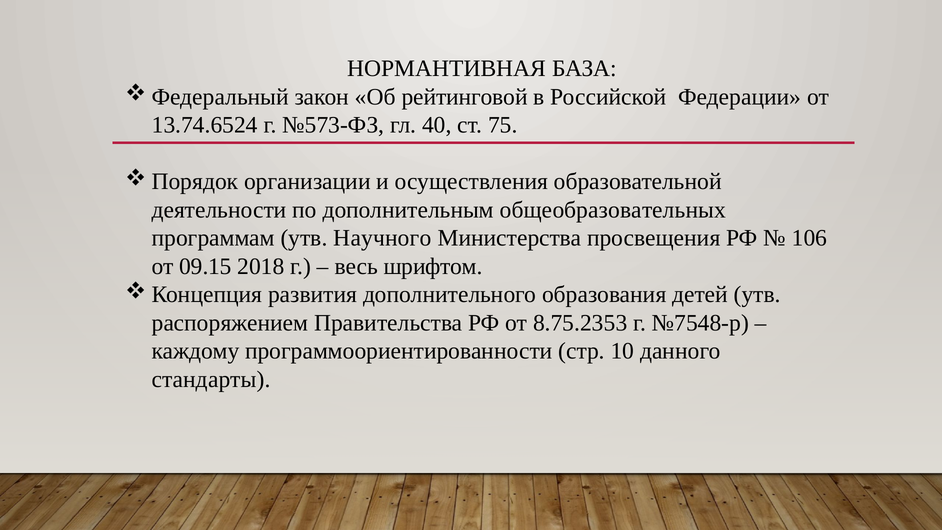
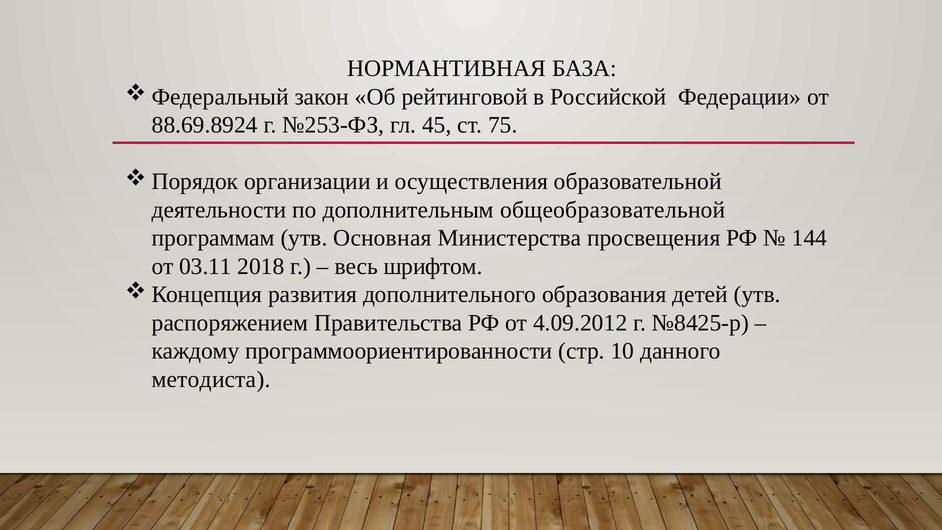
13.74.6524: 13.74.6524 -> 88.69.8924
№573-ФЗ: №573-ФЗ -> №253-ФЗ
40: 40 -> 45
общеобразовательных: общеобразовательных -> общеобразовательной
Научного: Научного -> Основная
106: 106 -> 144
09.15: 09.15 -> 03.11
8.75.2353: 8.75.2353 -> 4.09.2012
№7548-р: №7548-р -> №8425-р
стандарты: стандарты -> методиста
